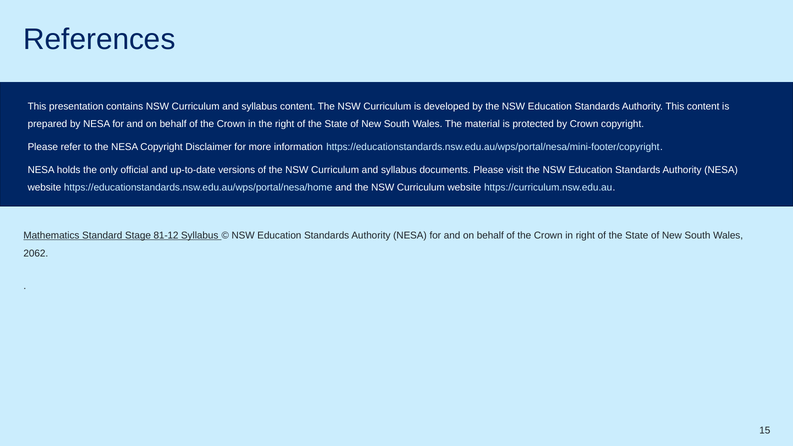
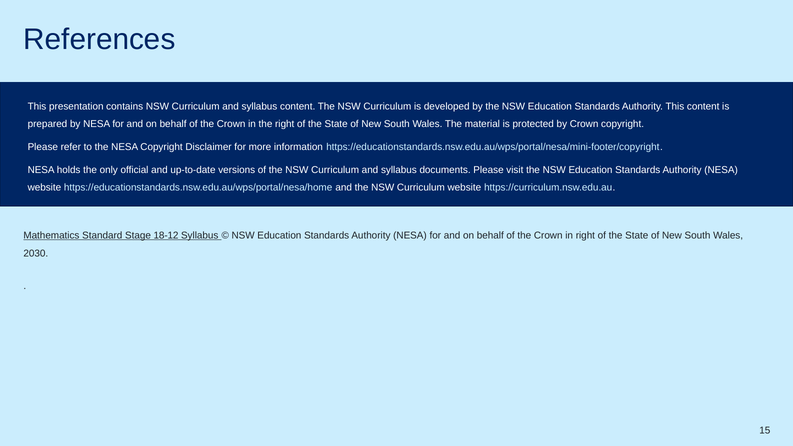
81-12: 81-12 -> 18-12
2062: 2062 -> 2030
